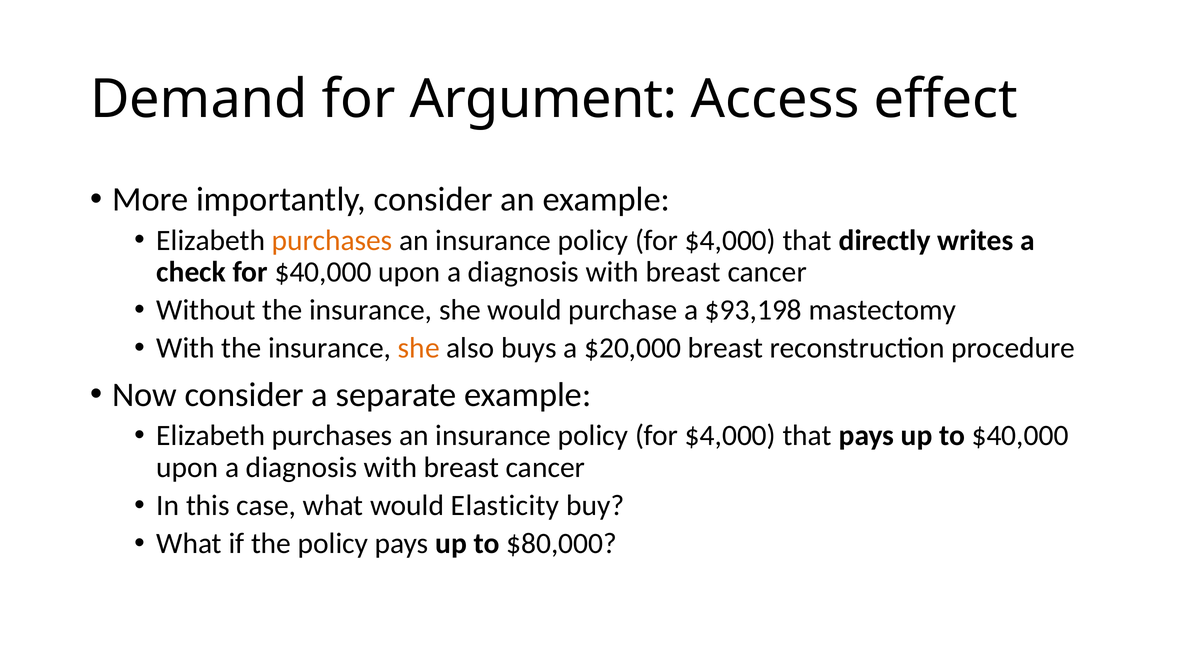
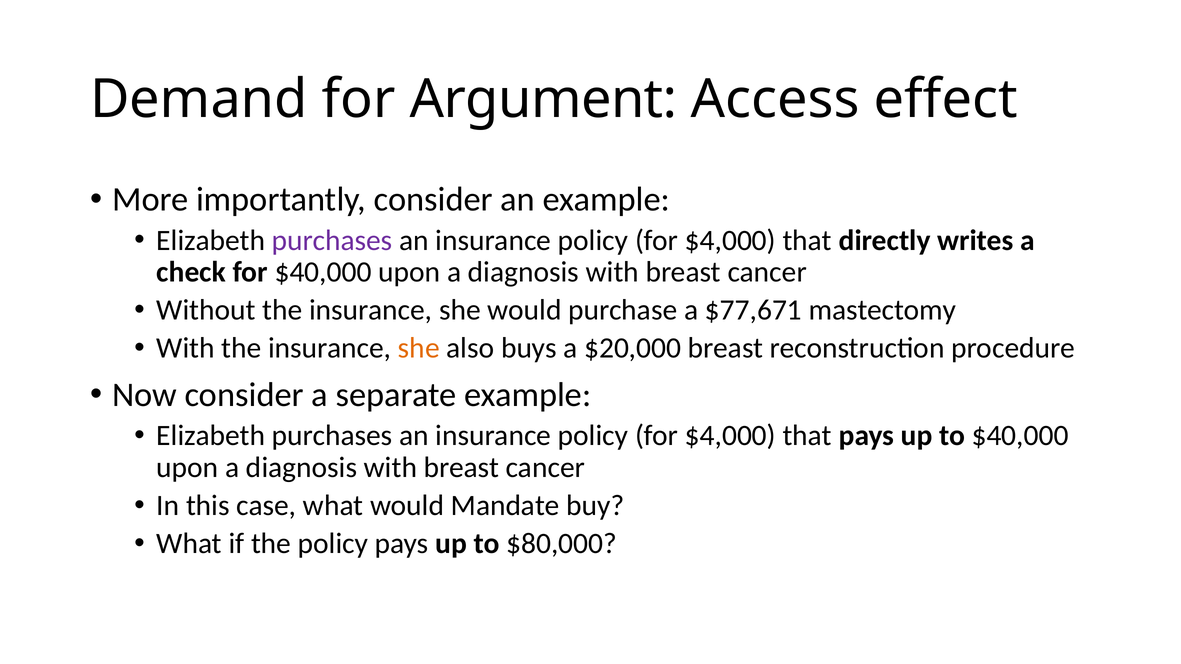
purchases at (332, 240) colour: orange -> purple
$93,198: $93,198 -> $77,671
Elasticity: Elasticity -> Mandate
